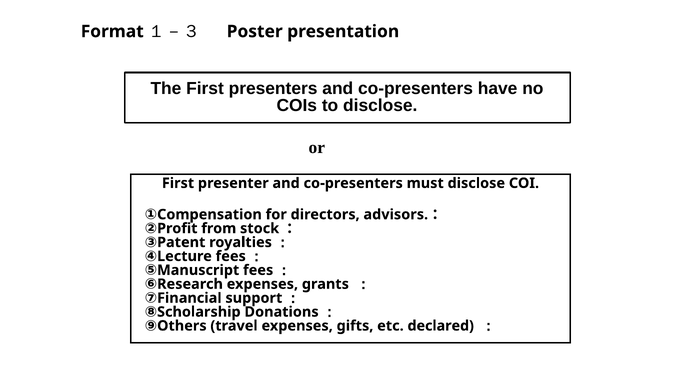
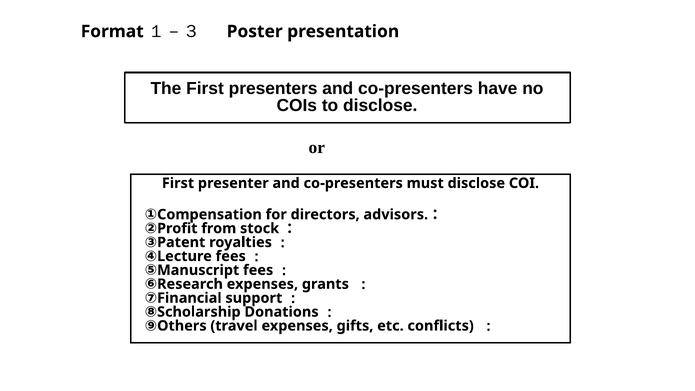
declared: declared -> conflicts
